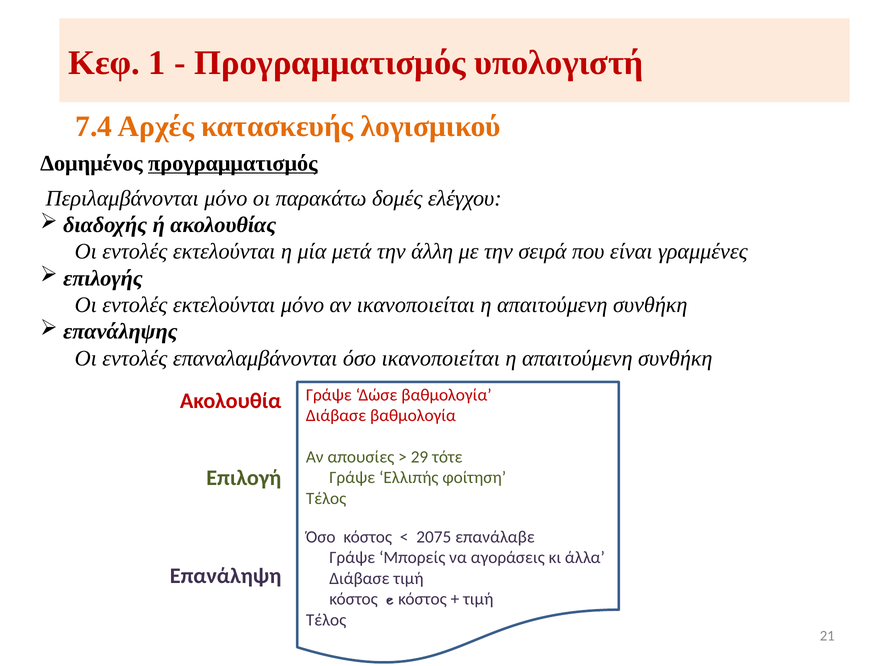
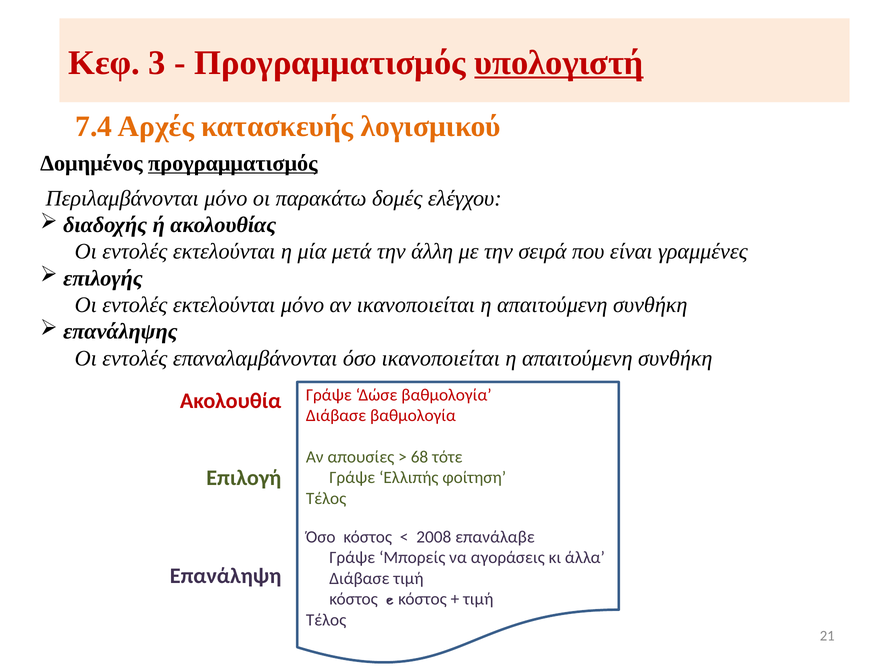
1: 1 -> 3
υπολογιστή underline: none -> present
29: 29 -> 68
2075: 2075 -> 2008
